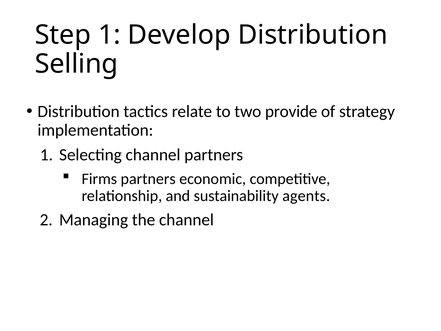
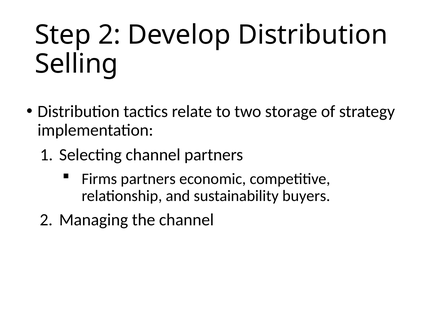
Step 1: 1 -> 2
provide: provide -> storage
agents: agents -> buyers
